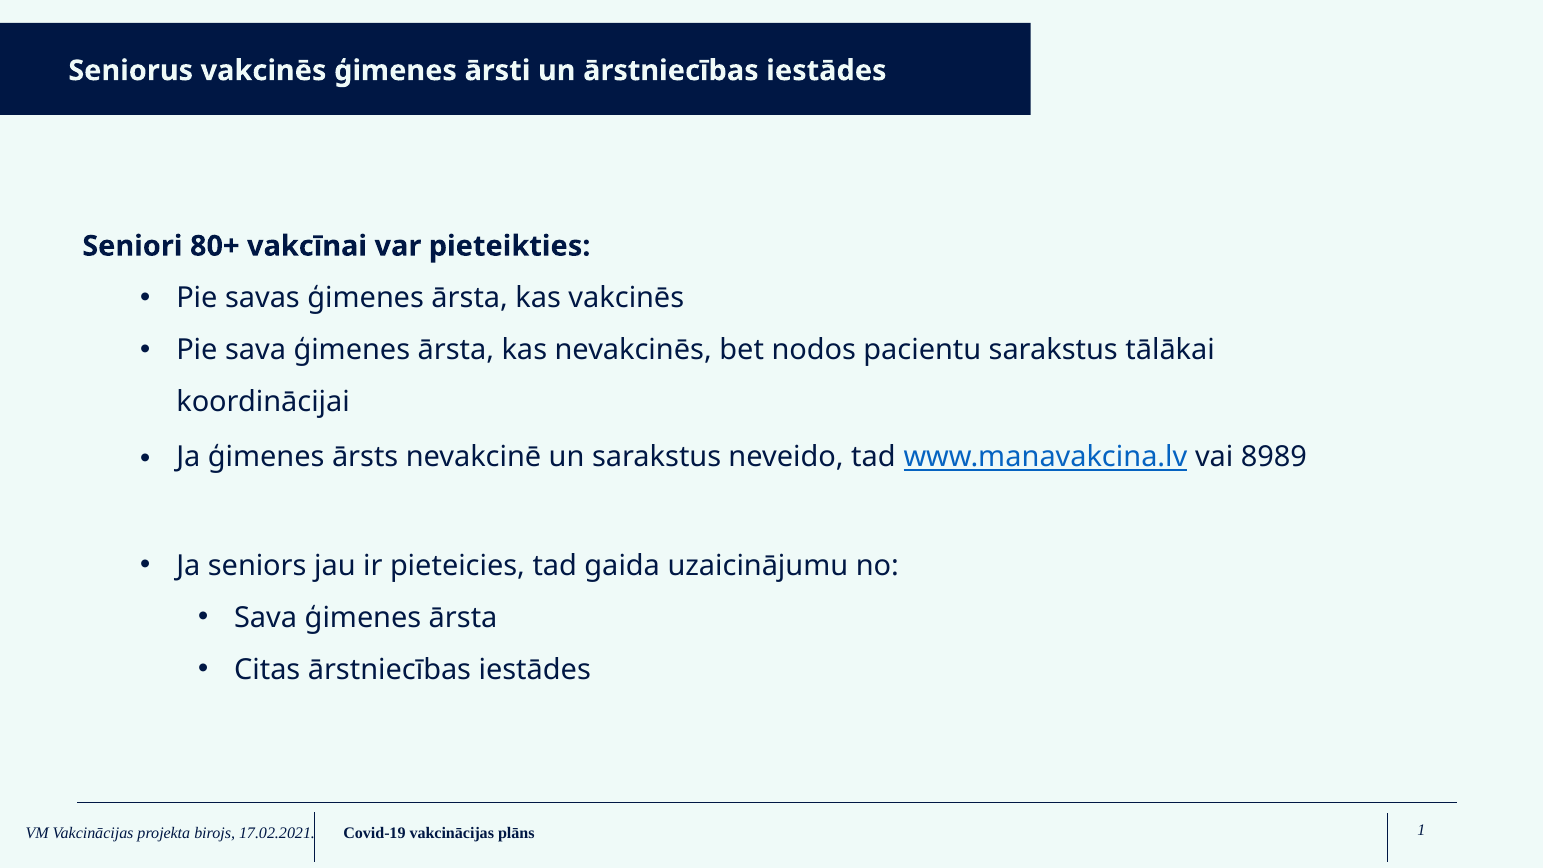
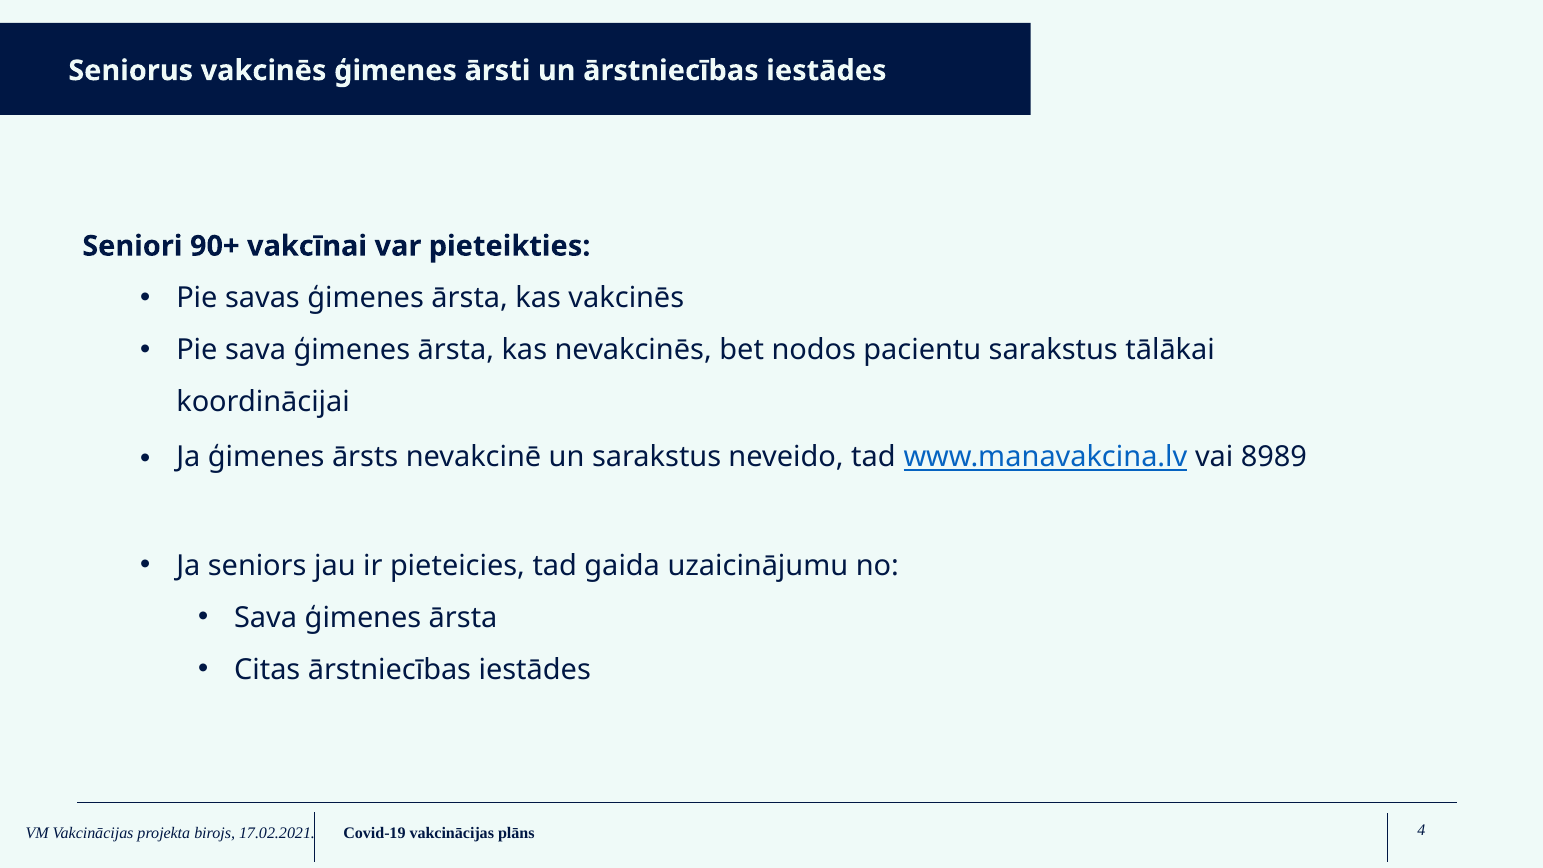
80+: 80+ -> 90+
1: 1 -> 4
